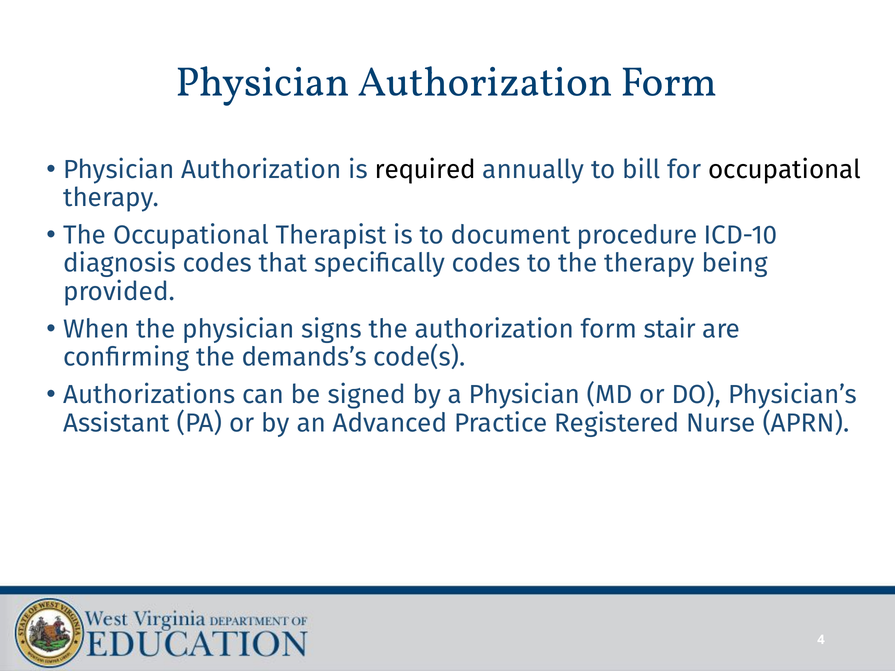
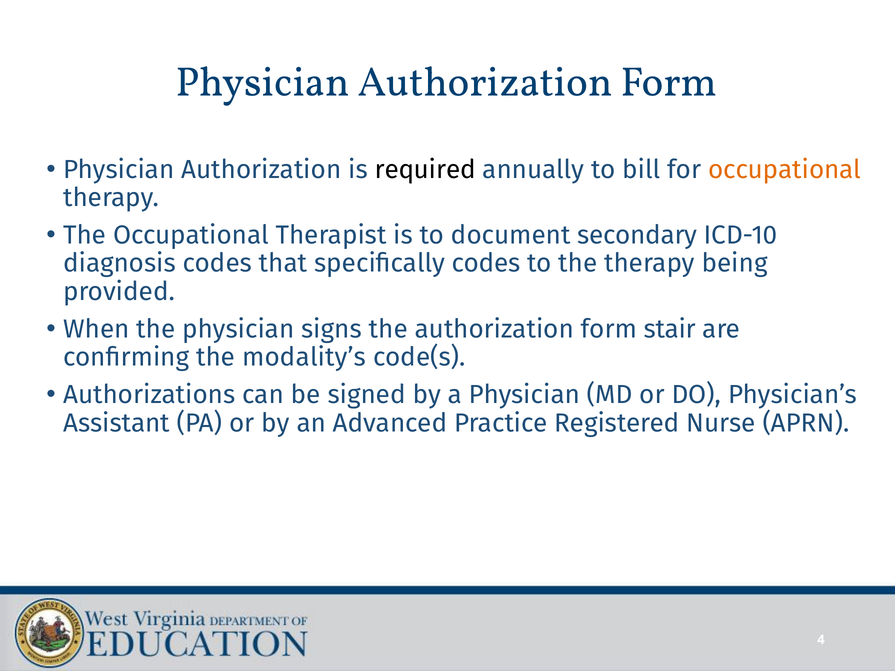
occupational at (785, 170) colour: black -> orange
procedure: procedure -> secondary
demands’s: demands’s -> modality’s
